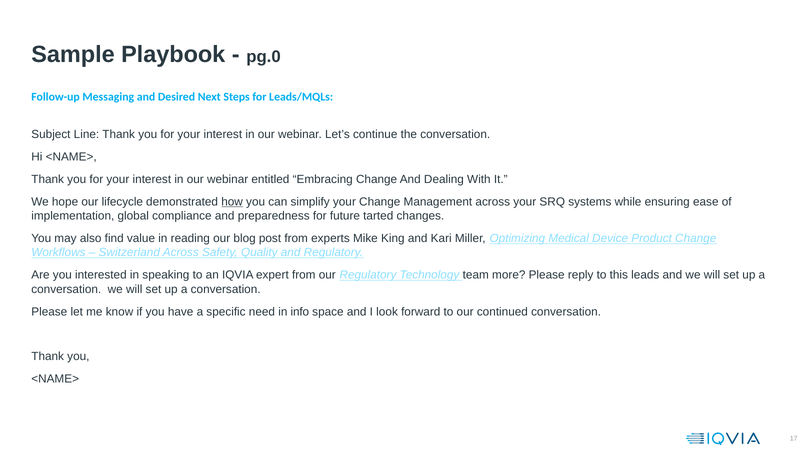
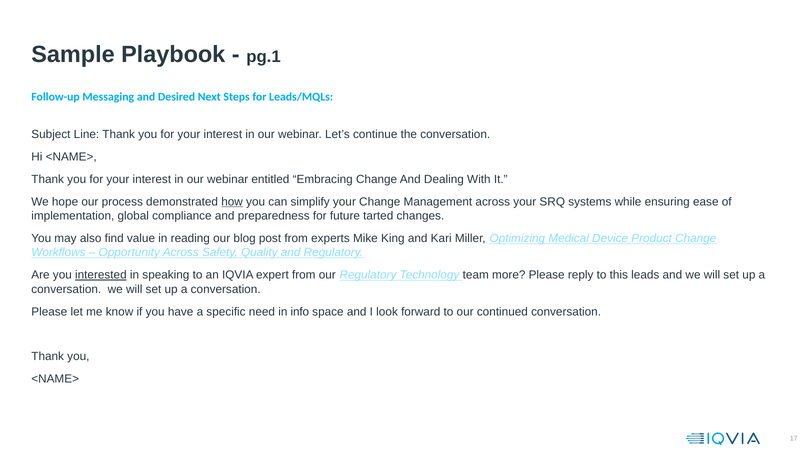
pg.0: pg.0 -> pg.1
lifecycle: lifecycle -> process
Switzerland: Switzerland -> Opportunity
interested underline: none -> present
